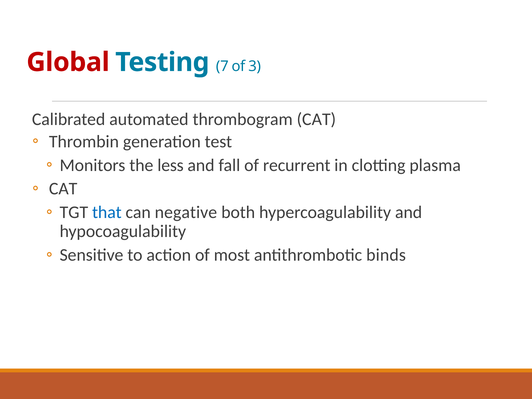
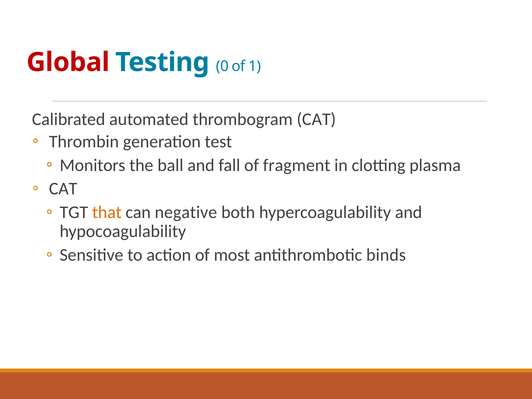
7: 7 -> 0
3: 3 -> 1
less: less -> ball
recurrent: recurrent -> fragment
that colour: blue -> orange
